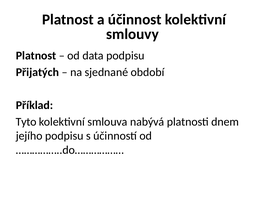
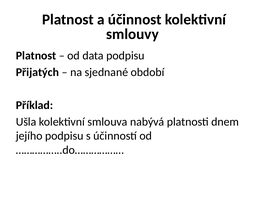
Tyto: Tyto -> Ušla
